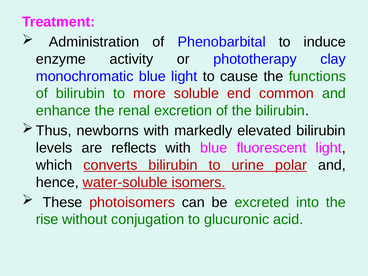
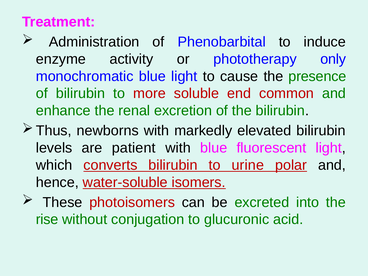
clay: clay -> only
functions: functions -> presence
reflects: reflects -> patient
